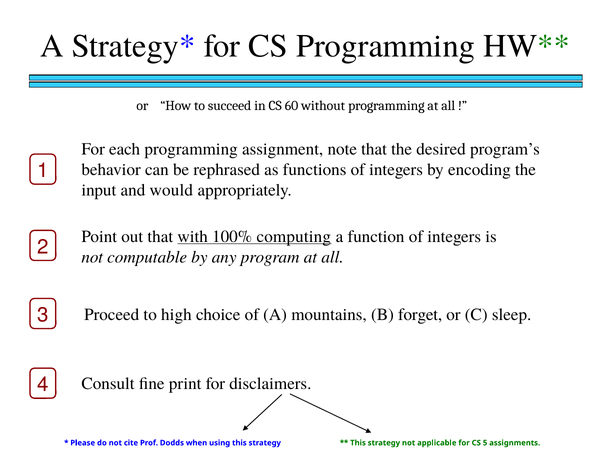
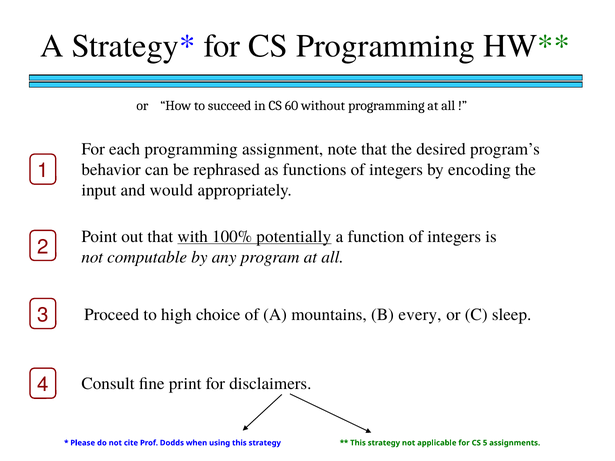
computing: computing -> potentially
forget: forget -> every
